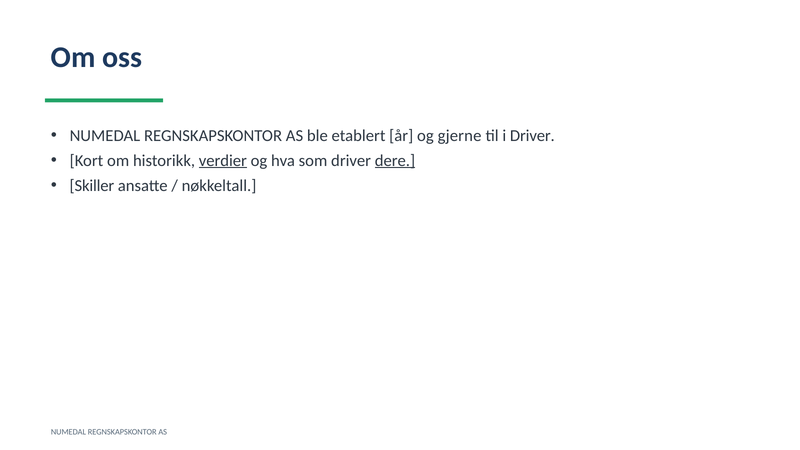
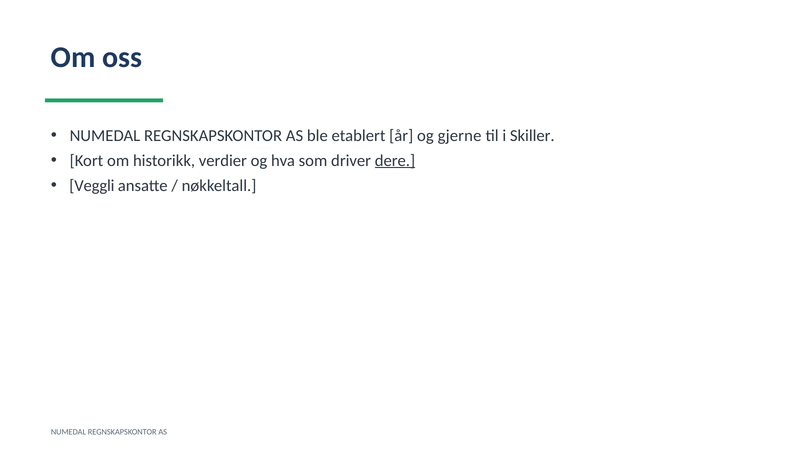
i Driver: Driver -> Skiller
verdier underline: present -> none
Skiller: Skiller -> Veggli
